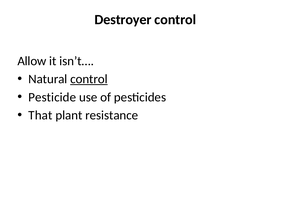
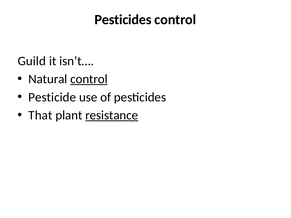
Destroyer at (123, 20): Destroyer -> Pesticides
Allow: Allow -> Guild
resistance underline: none -> present
